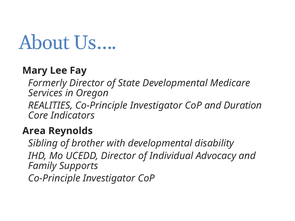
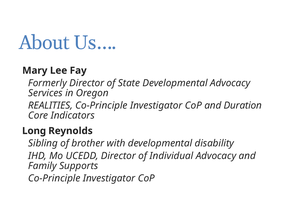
Developmental Medicare: Medicare -> Advocacy
Area: Area -> Long
